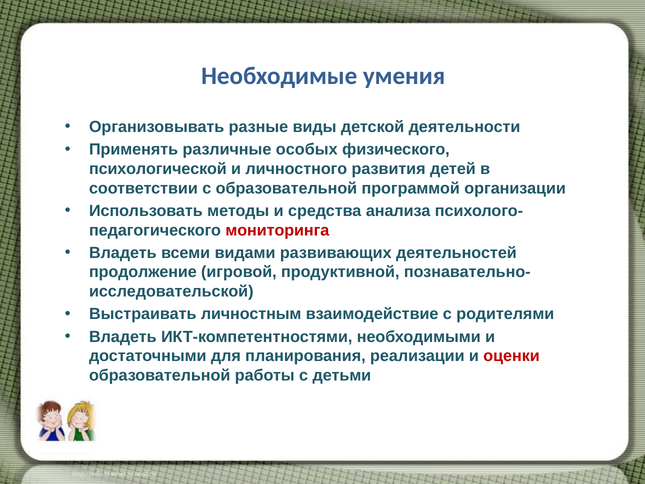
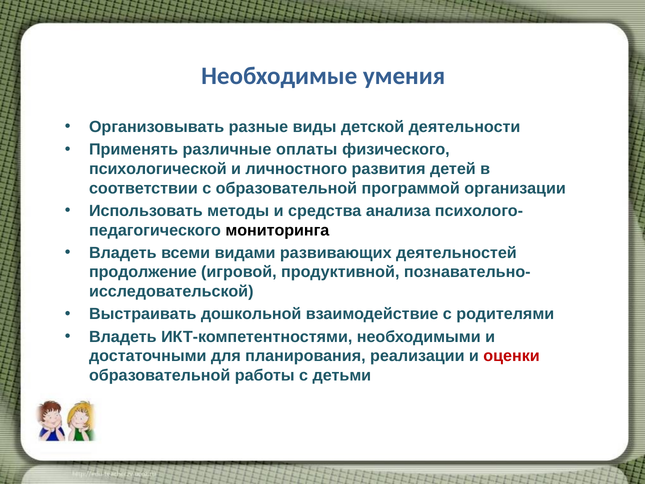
особых: особых -> оплаты
мониторинга colour: red -> black
личностным: личностным -> дошкольной
